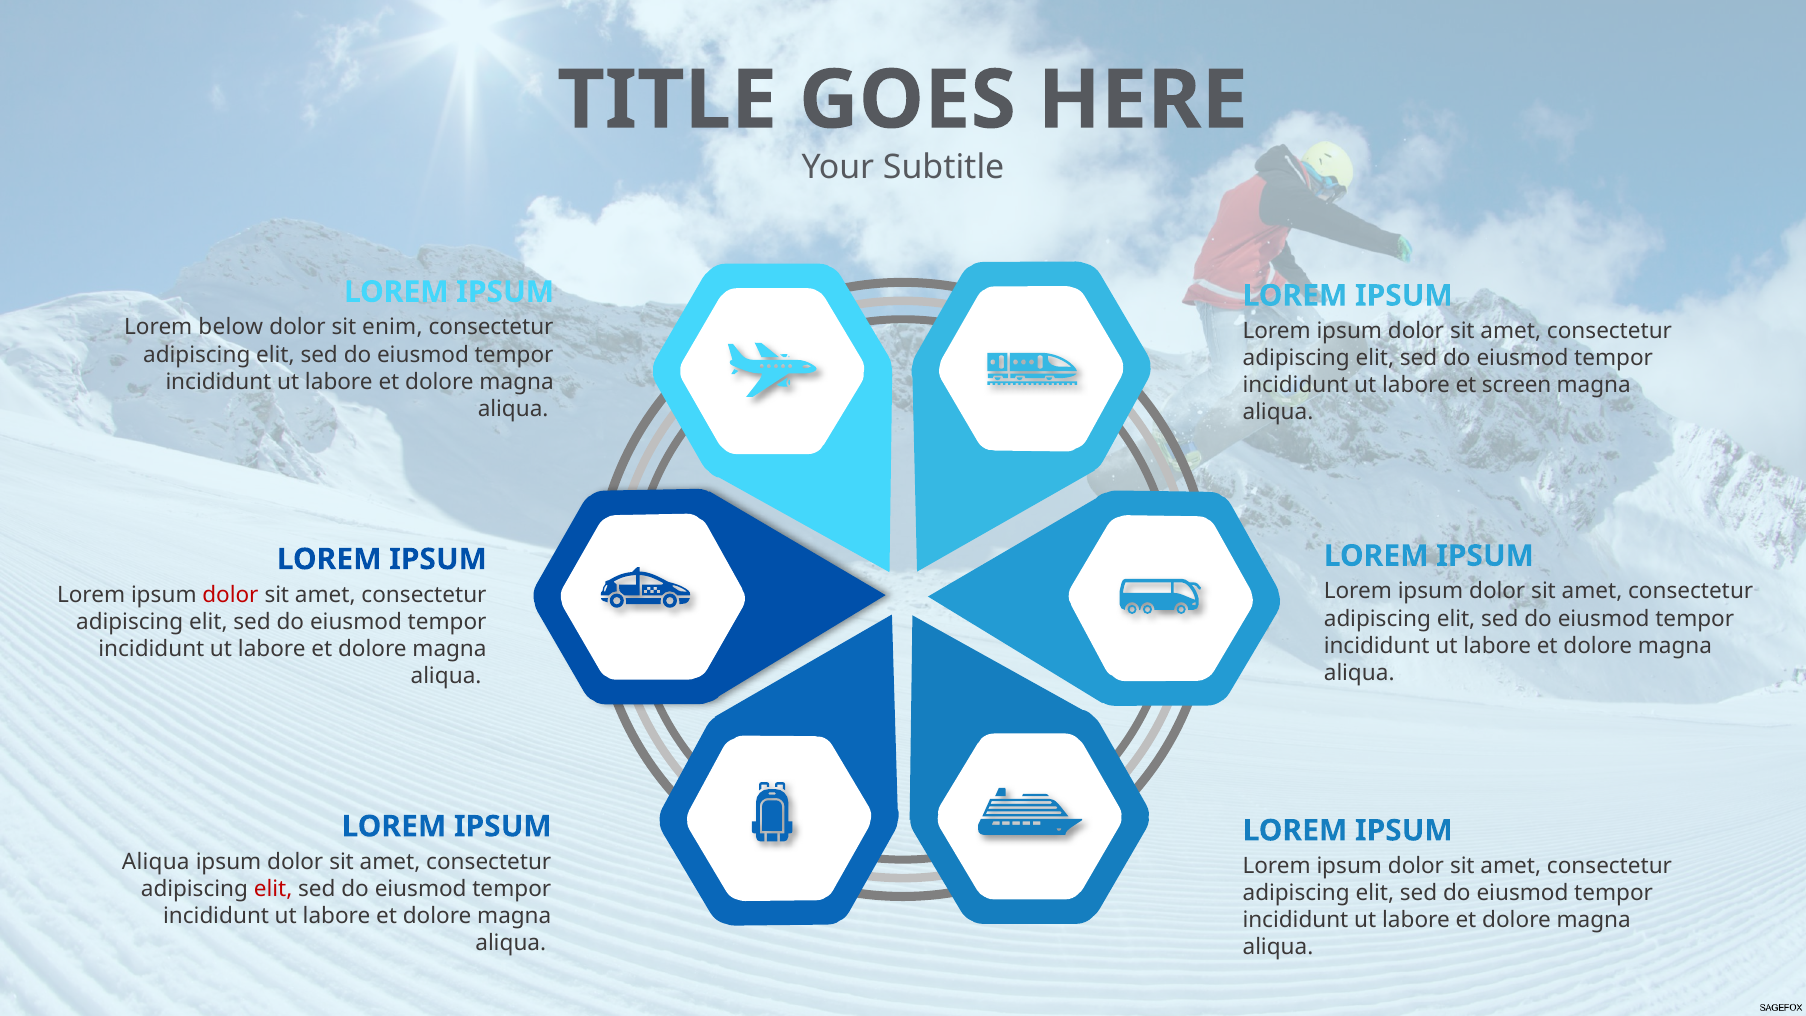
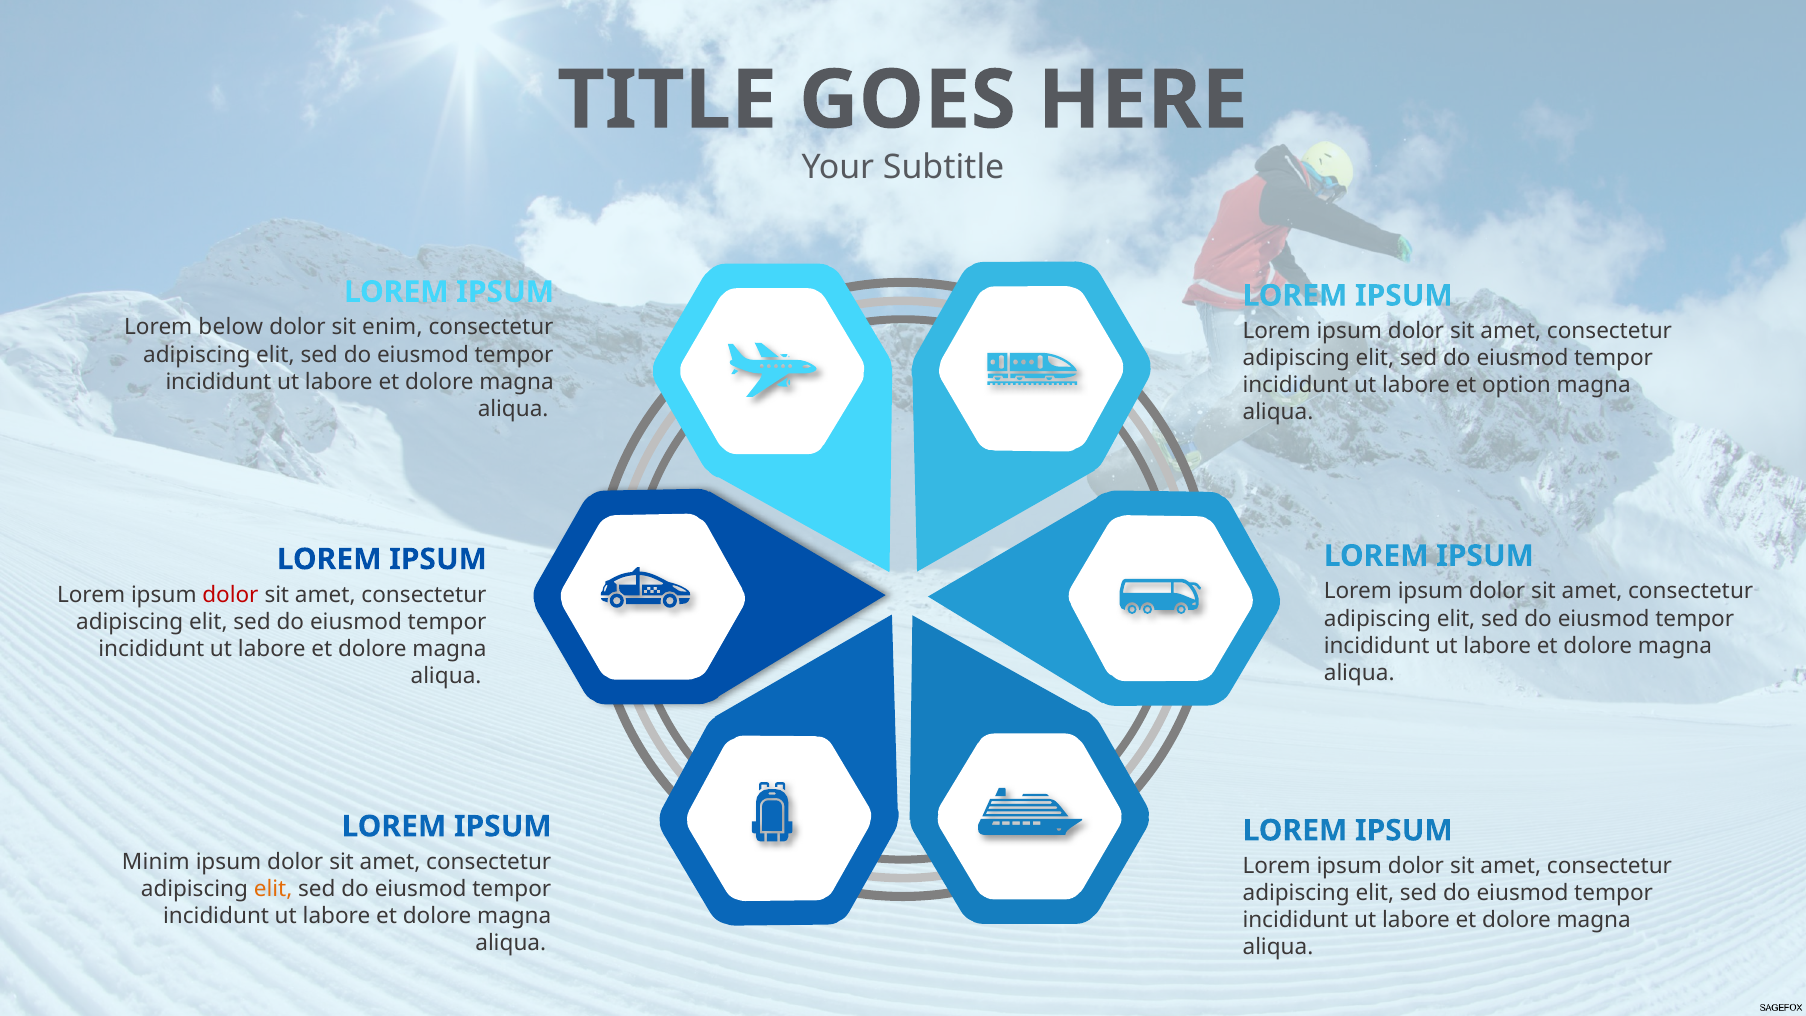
screen: screen -> option
Aliqua at (156, 862): Aliqua -> Minim
elit at (273, 889) colour: red -> orange
